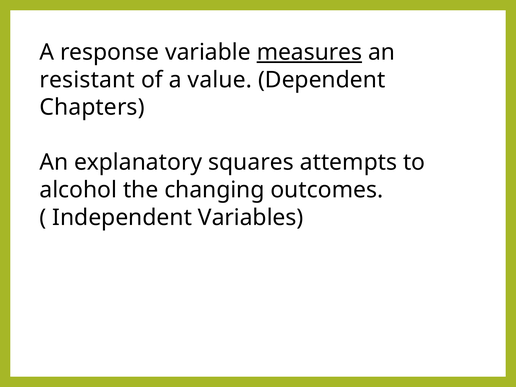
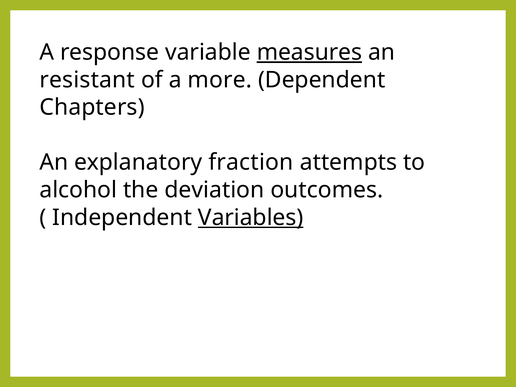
value: value -> more
squares: squares -> fraction
changing: changing -> deviation
Variables underline: none -> present
